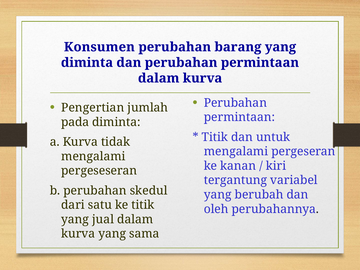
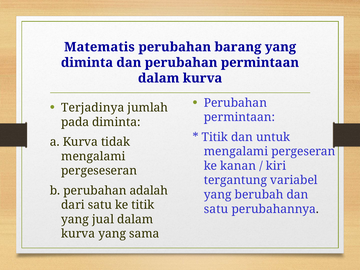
Konsumen: Konsumen -> Matematis
Pengertian: Pengertian -> Terjadinya
skedul: skedul -> adalah
oleh at (216, 209): oleh -> satu
